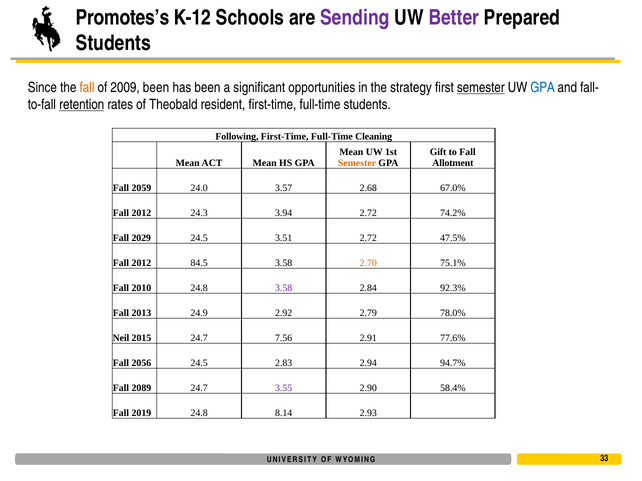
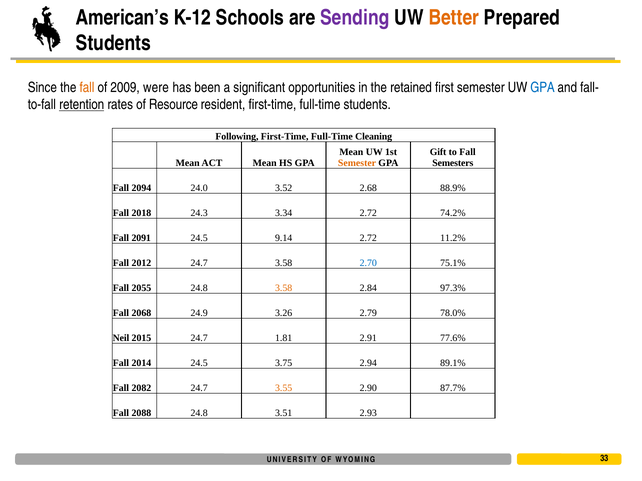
Promotes’s: Promotes’s -> American’s
Better colour: purple -> orange
2009 been: been -> were
strategy: strategy -> retained
semester at (481, 88) underline: present -> none
Theobald: Theobald -> Resource
Allotment: Allotment -> Semesters
2059: 2059 -> 2094
3.57: 3.57 -> 3.52
67.0%: 67.0% -> 88.9%
2012 at (141, 213): 2012 -> 2018
3.94: 3.94 -> 3.34
2029: 2029 -> 2091
3.51: 3.51 -> 9.14
47.5%: 47.5% -> 11.2%
2012 84.5: 84.5 -> 24.7
2.70 colour: orange -> blue
2010: 2010 -> 2055
3.58 at (284, 288) colour: purple -> orange
92.3%: 92.3% -> 97.3%
2013: 2013 -> 2068
2.92: 2.92 -> 3.26
7.56: 7.56 -> 1.81
2056: 2056 -> 2014
2.83: 2.83 -> 3.75
94.7%: 94.7% -> 89.1%
2089: 2089 -> 2082
3.55 colour: purple -> orange
58.4%: 58.4% -> 87.7%
2019: 2019 -> 2088
8.14: 8.14 -> 3.51
